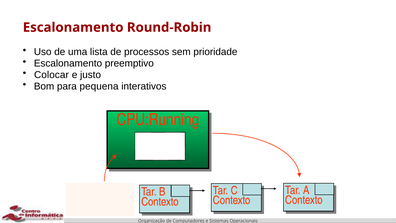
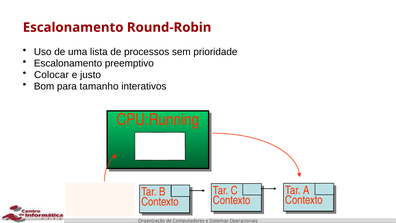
pequena: pequena -> tamanho
